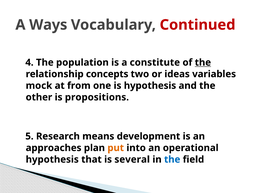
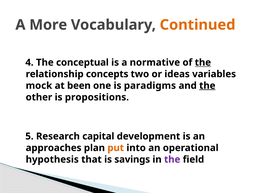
Ways: Ways -> More
Continued colour: red -> orange
population: population -> conceptual
constitute: constitute -> normative
from: from -> been
is hypothesis: hypothesis -> paradigms
the at (207, 86) underline: none -> present
means: means -> capital
several: several -> savings
the at (172, 159) colour: blue -> purple
